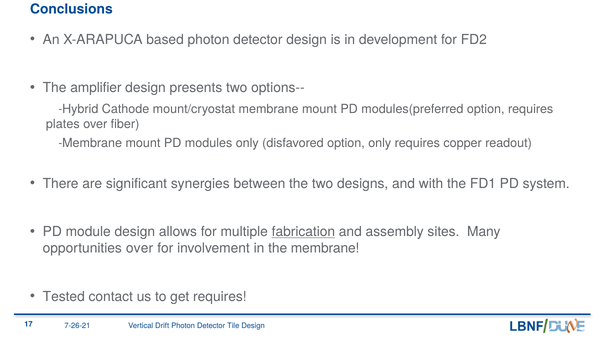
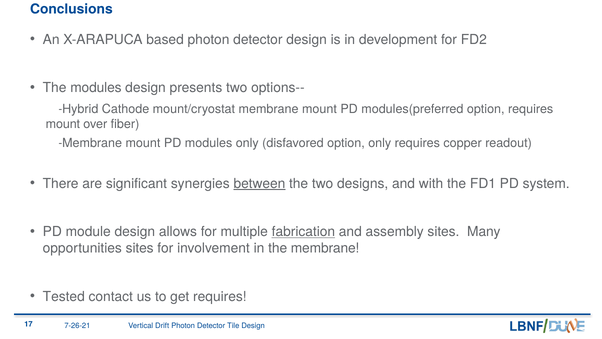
The amplifier: amplifier -> modules
plates at (63, 124): plates -> mount
between underline: none -> present
opportunities over: over -> sites
